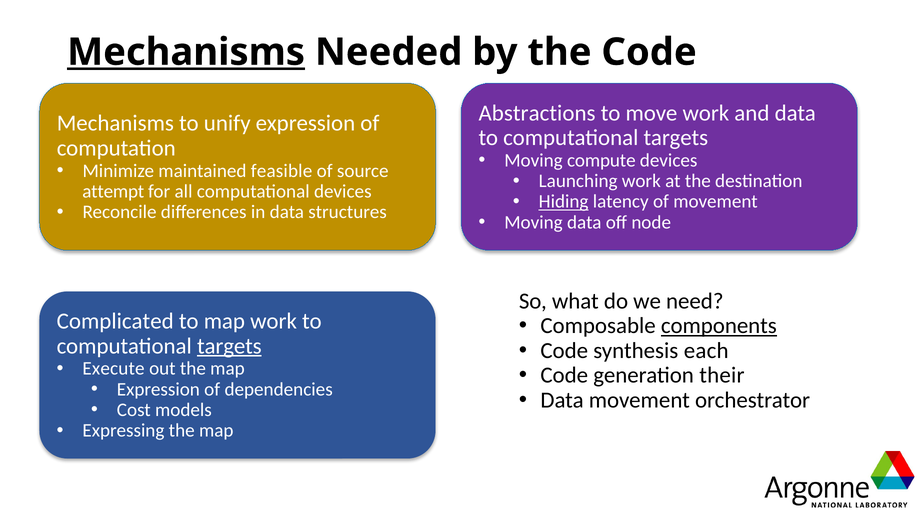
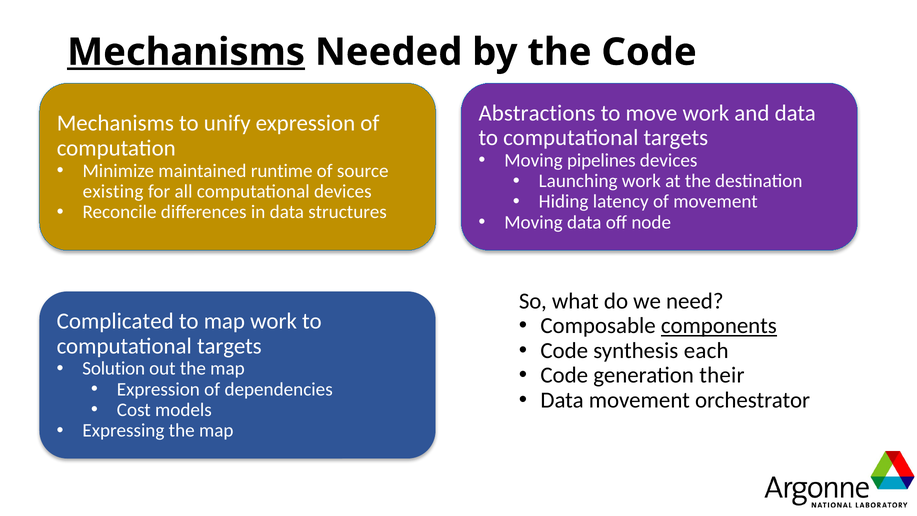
compute: compute -> pipelines
feasible: feasible -> runtime
attempt: attempt -> existing
Hiding underline: present -> none
targets at (229, 346) underline: present -> none
Execute: Execute -> Solution
